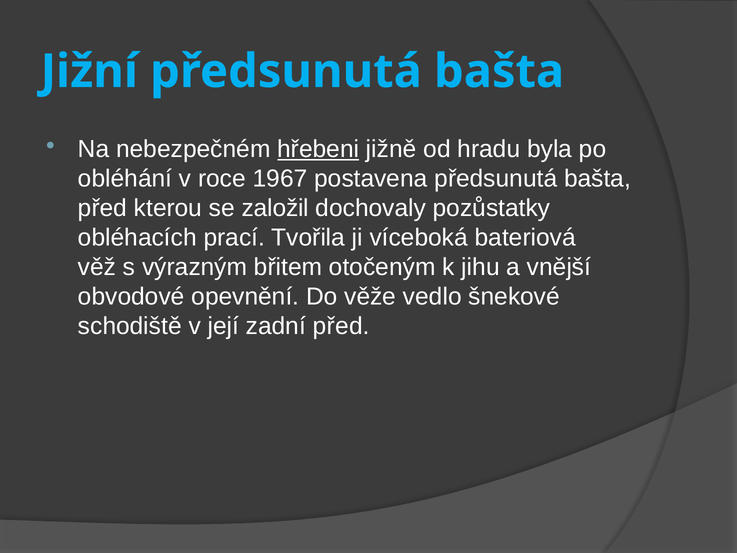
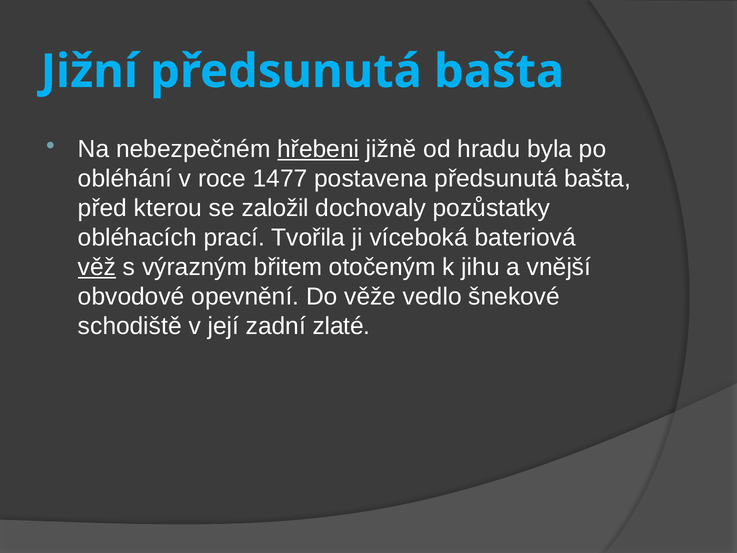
1967: 1967 -> 1477
věž underline: none -> present
zadní před: před -> zlaté
